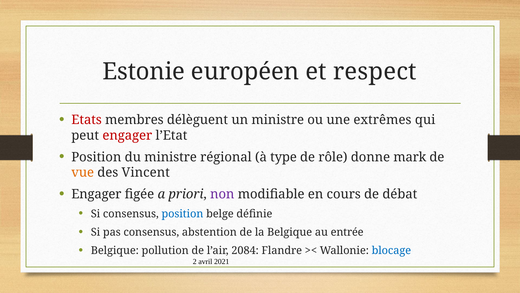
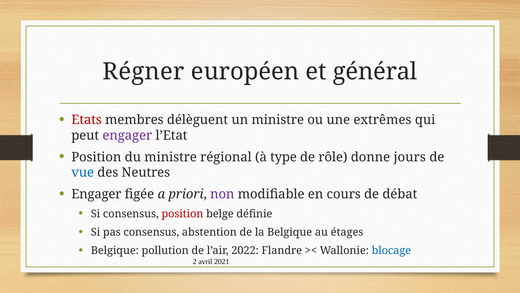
Estonie: Estonie -> Régner
respect: respect -> général
engager at (127, 135) colour: red -> purple
mark: mark -> jours
vue colour: orange -> blue
Vincent: Vincent -> Neutres
position at (182, 213) colour: blue -> red
entrée: entrée -> étages
2084: 2084 -> 2022
